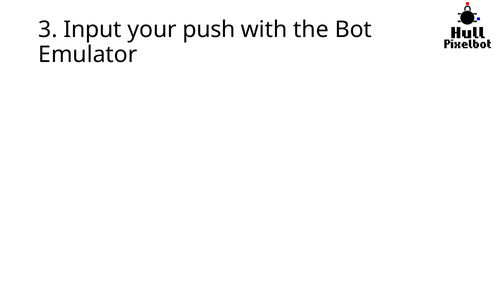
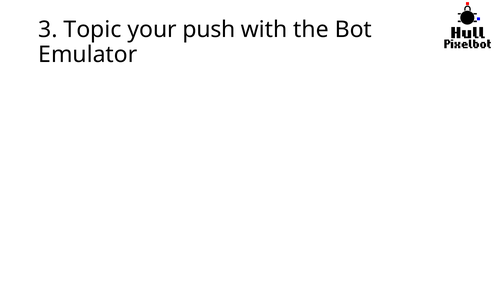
Input: Input -> Topic
